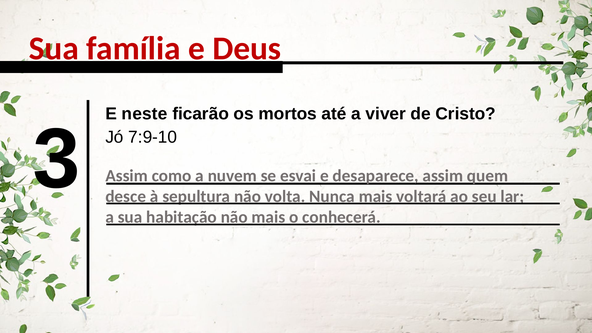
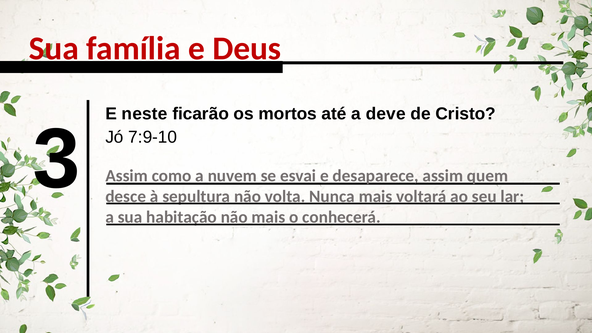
viver: viver -> deve
